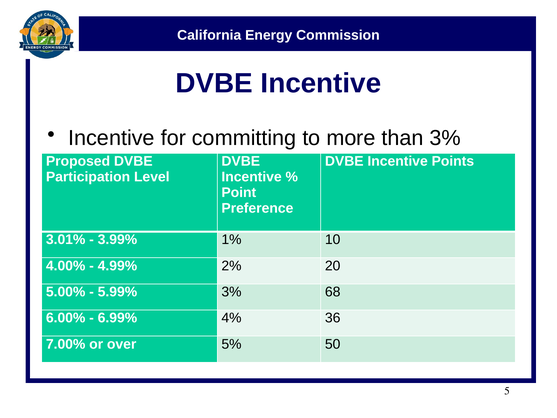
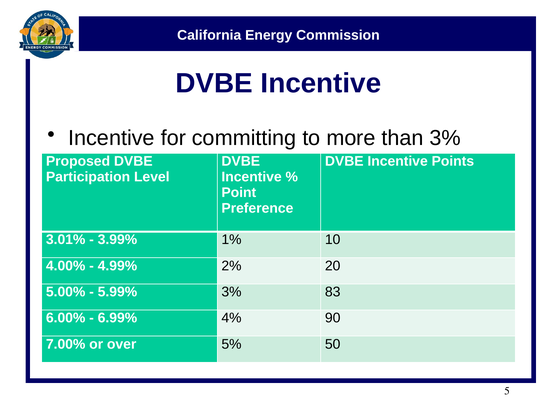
68: 68 -> 83
36: 36 -> 90
